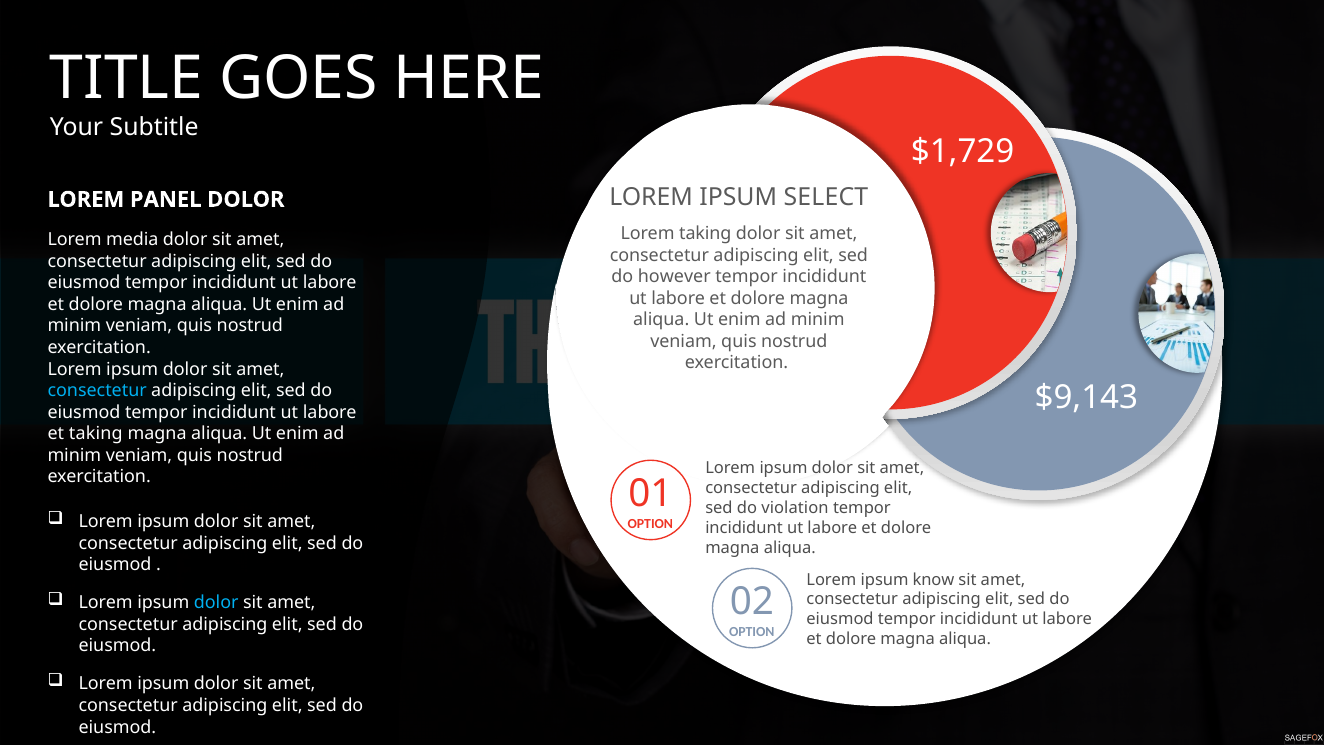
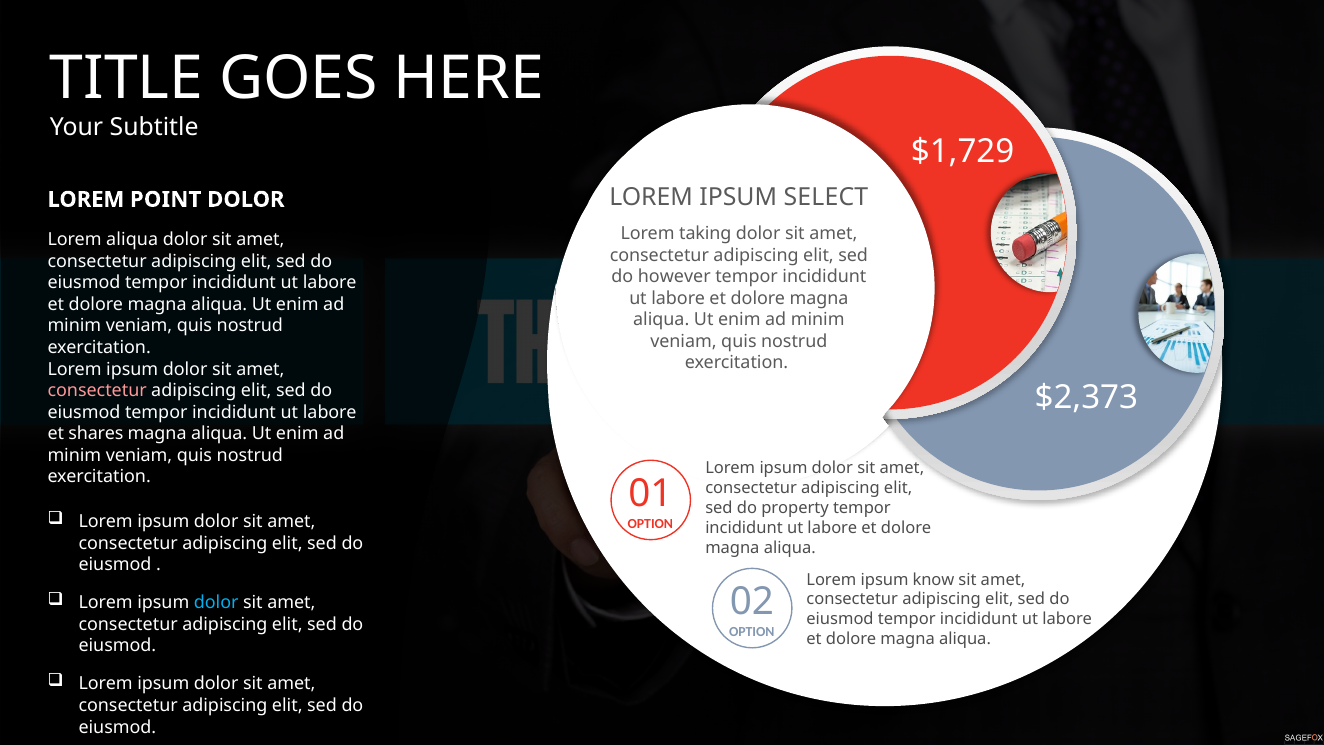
PANEL: PANEL -> POINT
Lorem media: media -> aliqua
consectetur at (97, 390) colour: light blue -> pink
$9,143: $9,143 -> $2,373
et taking: taking -> shares
violation: violation -> property
